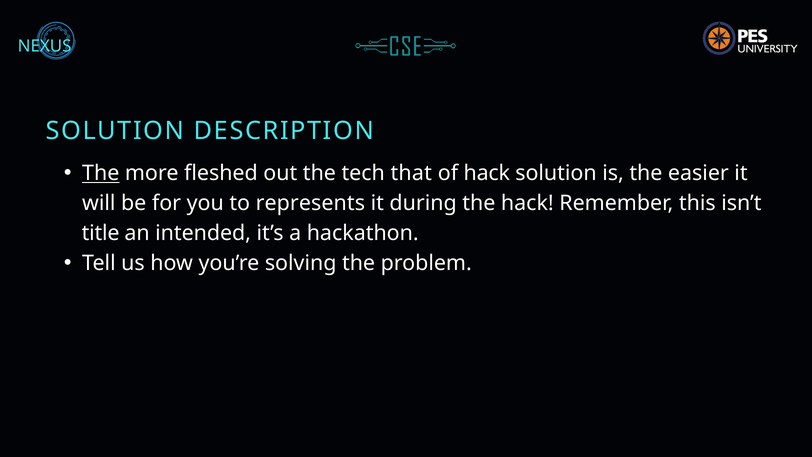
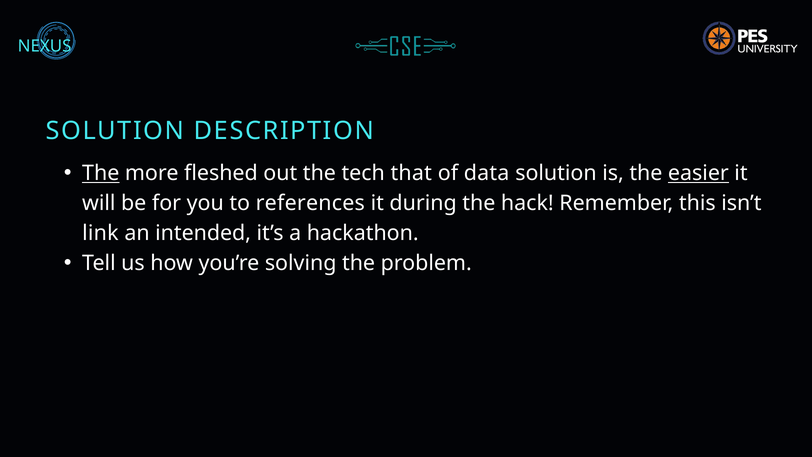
of hack: hack -> data
easier underline: none -> present
represents: represents -> references
title: title -> link
